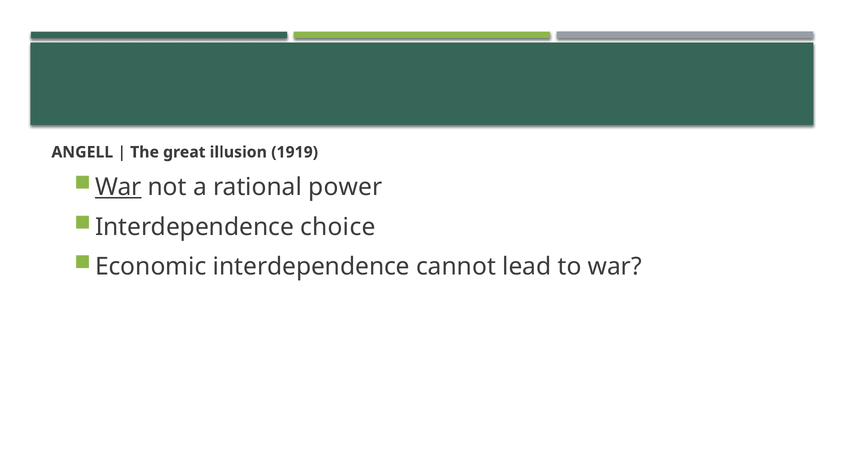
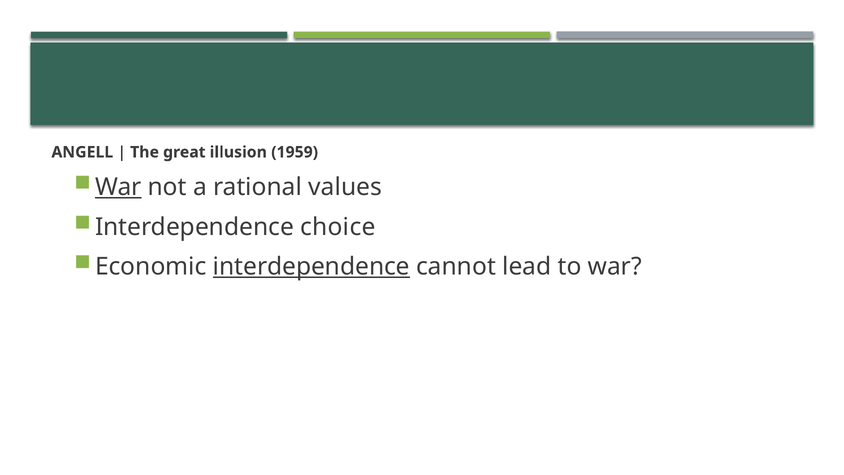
1919: 1919 -> 1959
power: power -> values
interdependence at (311, 267) underline: none -> present
